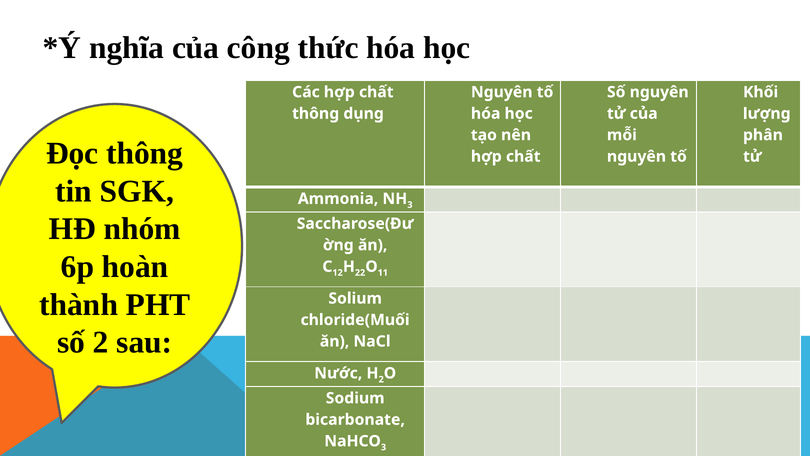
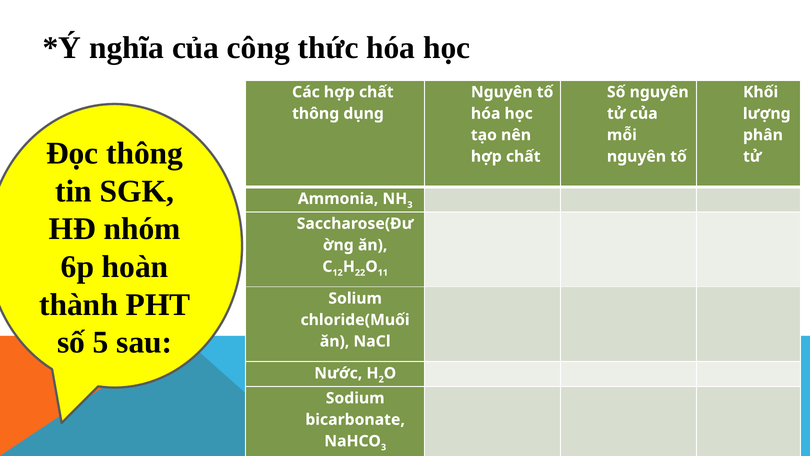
số 2: 2 -> 5
